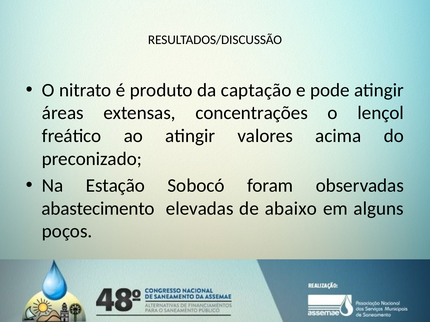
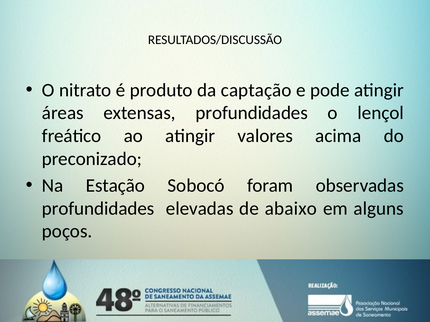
extensas concentrações: concentrações -> profundidades
abastecimento at (98, 209): abastecimento -> profundidades
